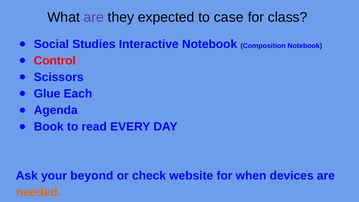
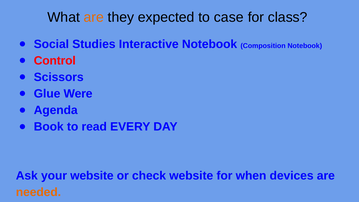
are at (94, 17) colour: purple -> orange
Each: Each -> Were
your beyond: beyond -> website
